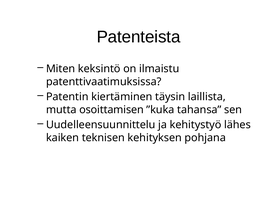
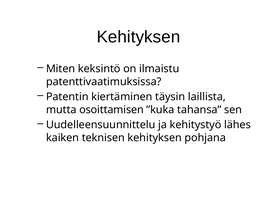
Patenteista at (139, 37): Patenteista -> Kehityksen
